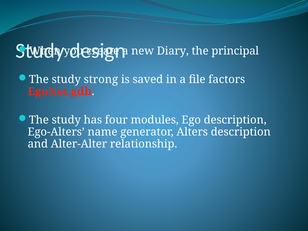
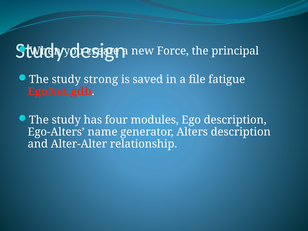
Diary: Diary -> Force
factors: factors -> fatigue
